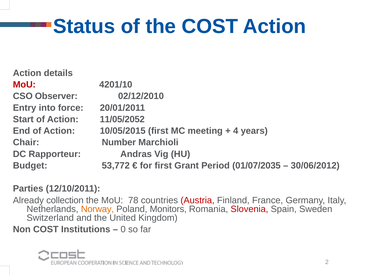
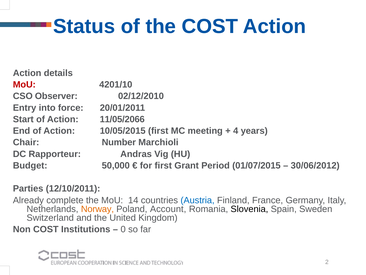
11/05/2052: 11/05/2052 -> 11/05/2066
53,772: 53,772 -> 50,000
01/07/2035: 01/07/2035 -> 01/07/2015
collection: collection -> complete
78: 78 -> 14
Austria colour: red -> blue
Monitors: Monitors -> Account
Slovenia colour: red -> black
